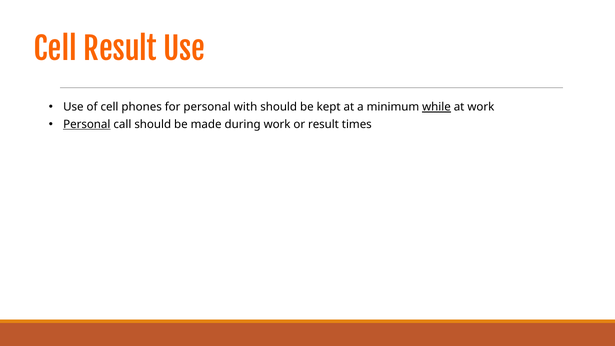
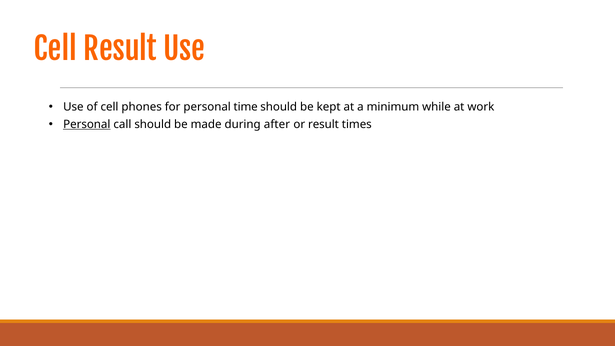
with: with -> time
while underline: present -> none
during work: work -> after
